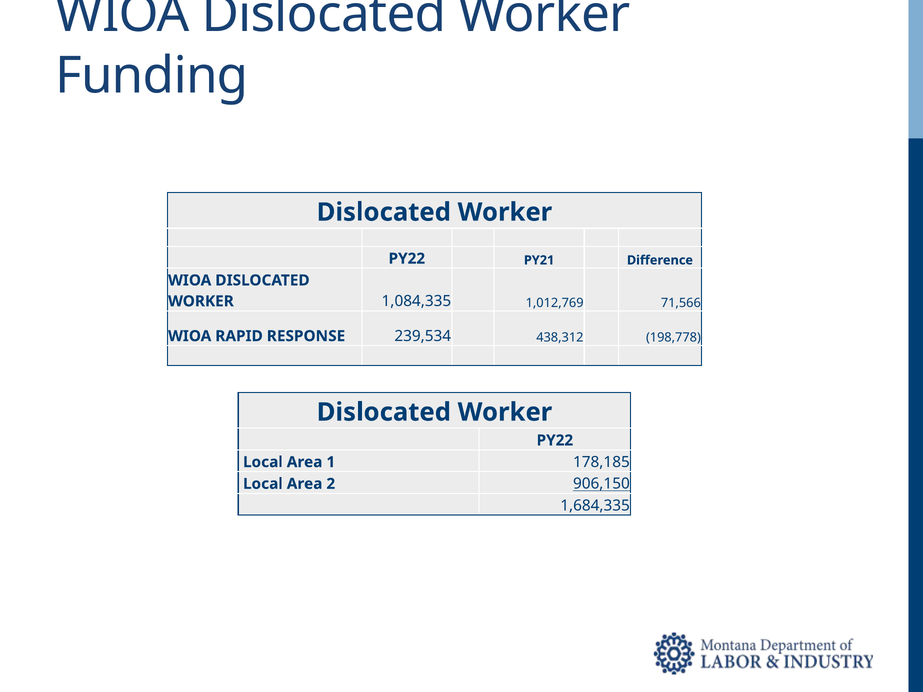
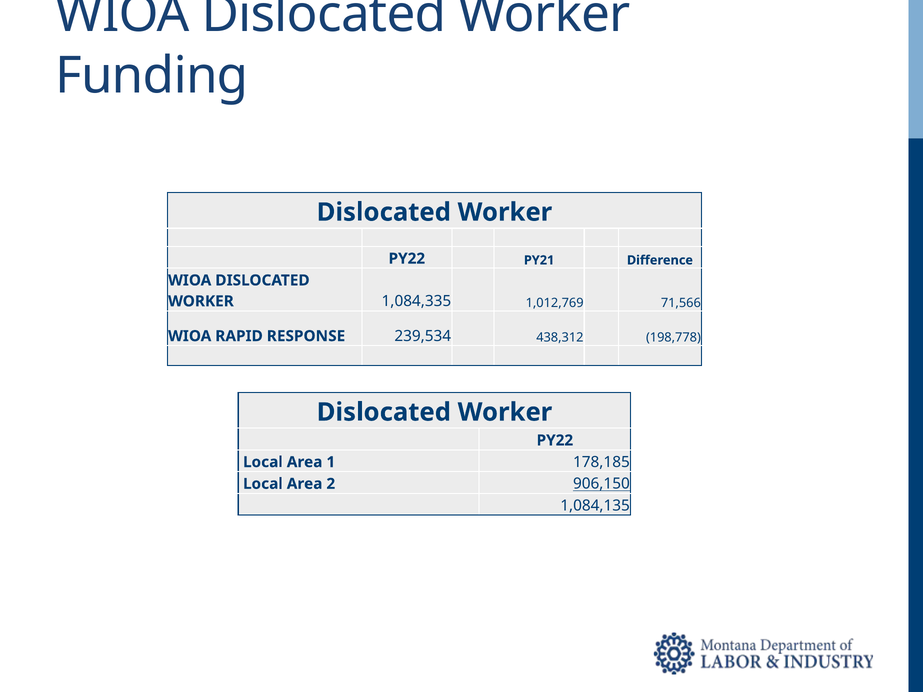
1,684,335: 1,684,335 -> 1,084,135
